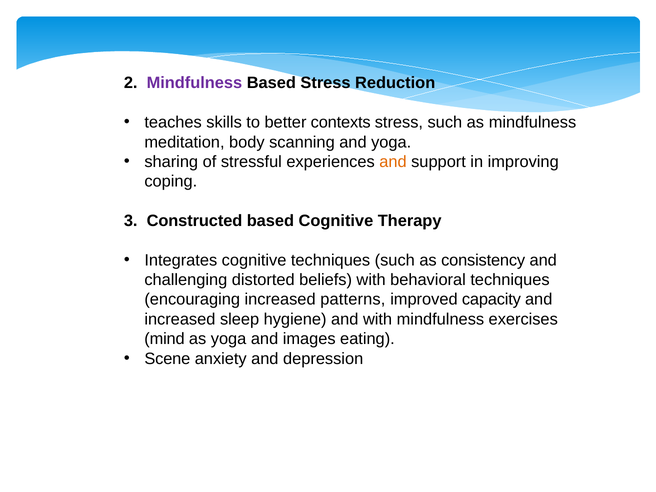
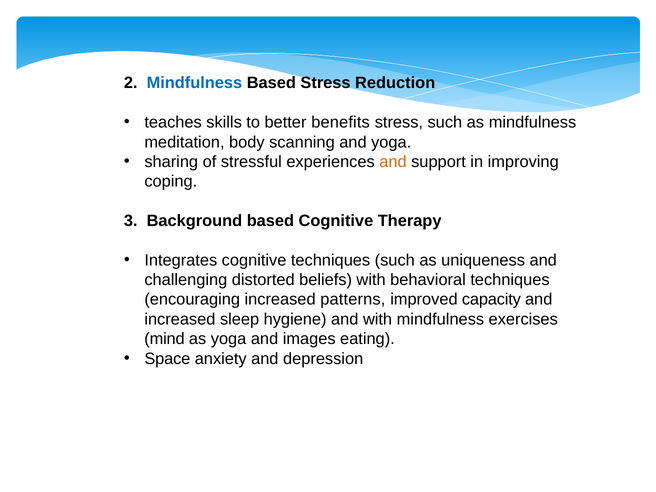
Mindfulness at (194, 83) colour: purple -> blue
contexts: contexts -> benefits
Constructed: Constructed -> Background
consistency: consistency -> uniqueness
Scene: Scene -> Space
